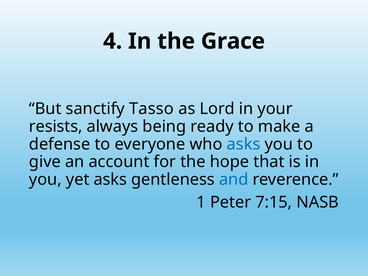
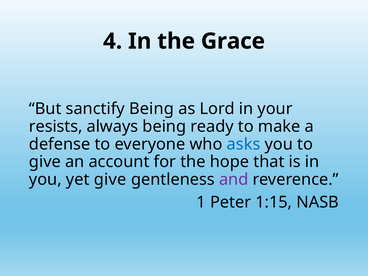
sanctify Tasso: Tasso -> Being
yet asks: asks -> give
and colour: blue -> purple
7:15: 7:15 -> 1:15
